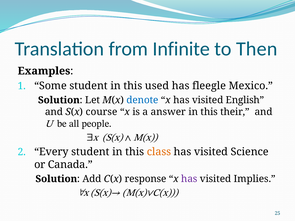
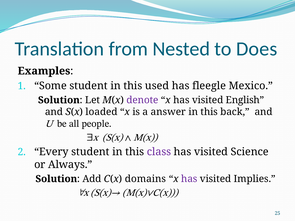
Infinite: Infinite -> Nested
Then: Then -> Does
denote colour: blue -> purple
course: course -> loaded
their: their -> back
class colour: orange -> purple
Canada: Canada -> Always
response: response -> domains
